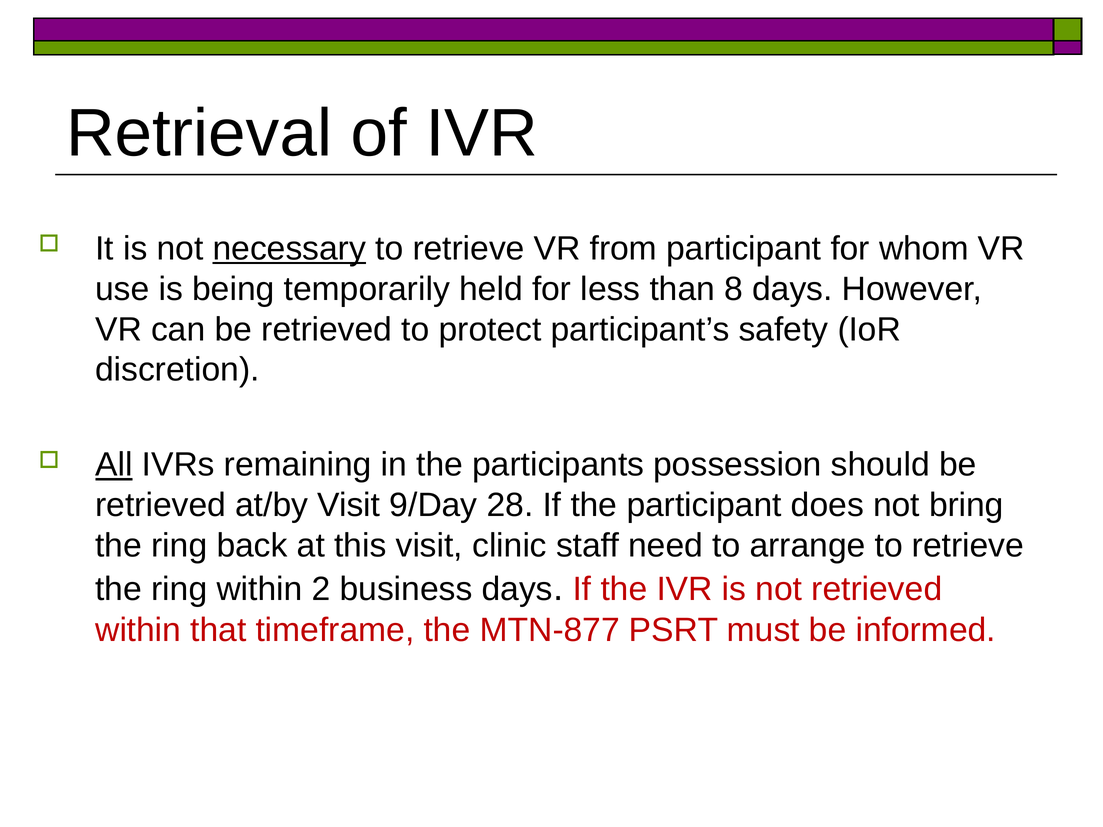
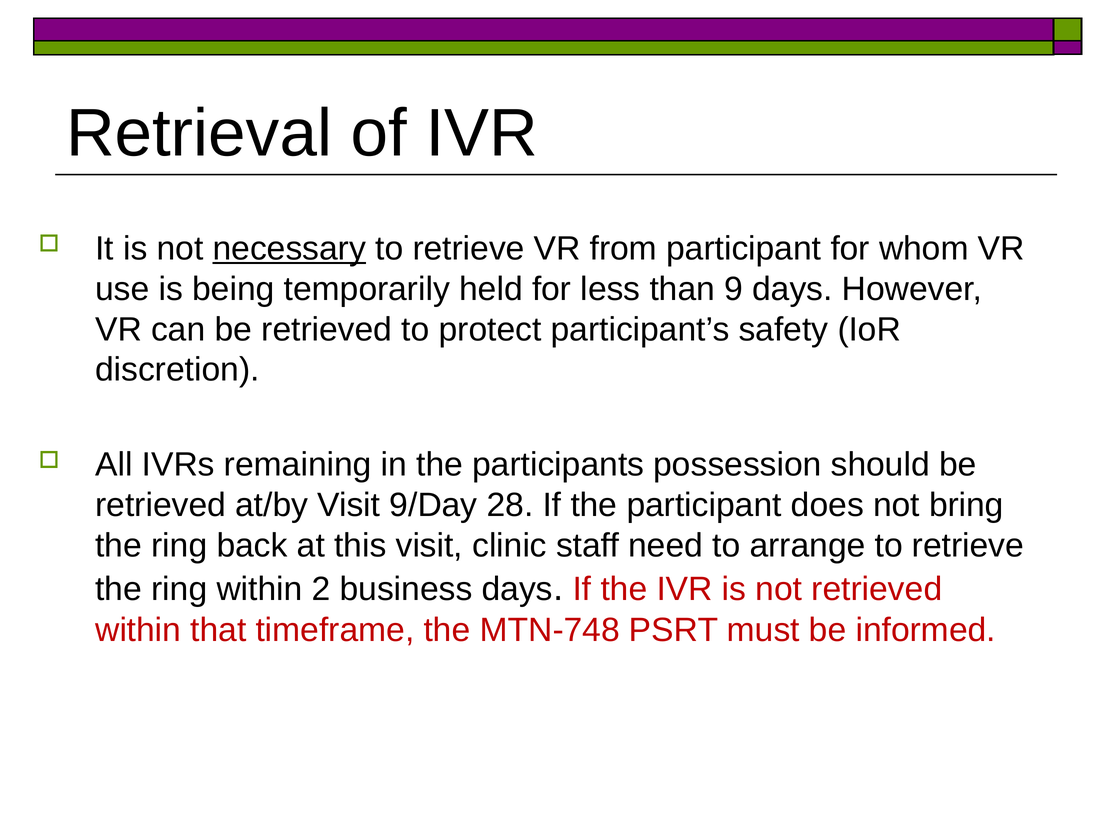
8: 8 -> 9
All underline: present -> none
MTN-877: MTN-877 -> MTN-748
